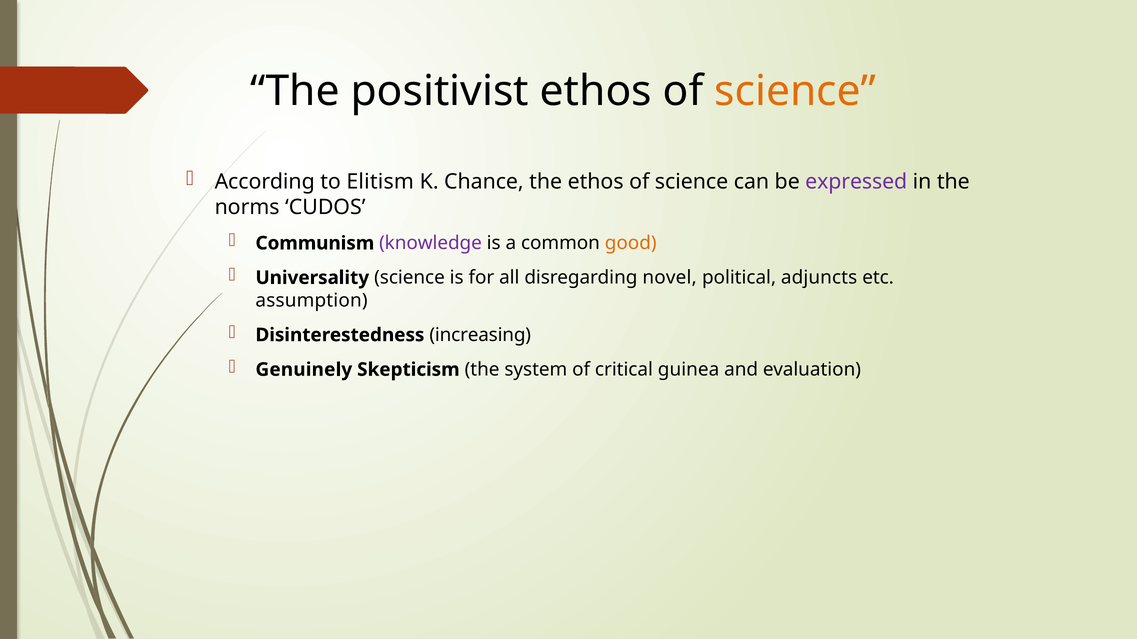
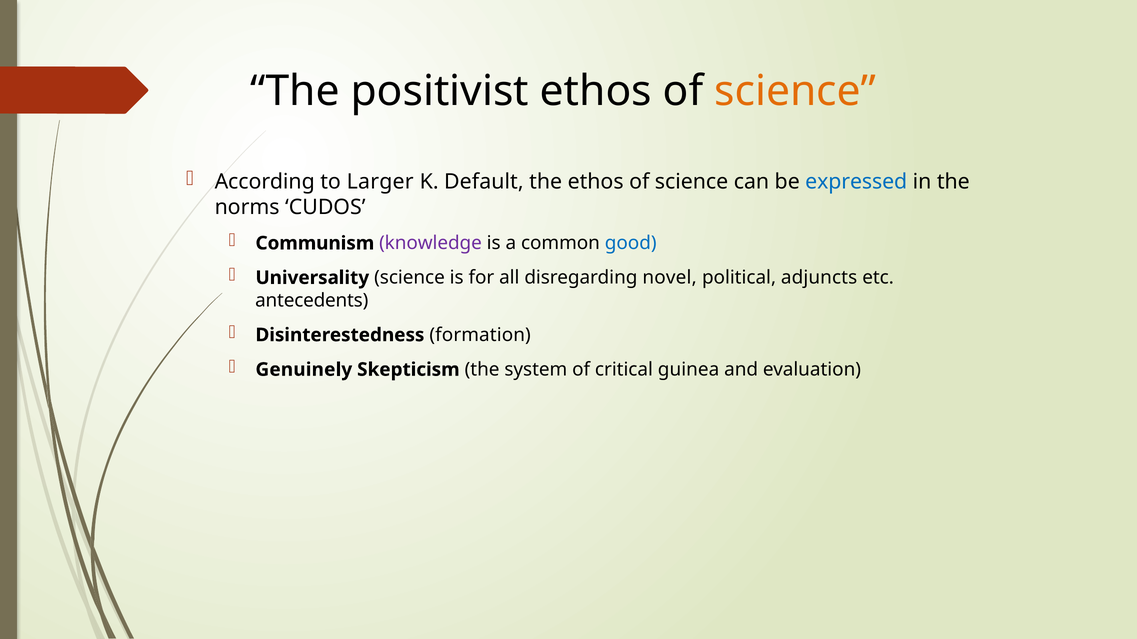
Elitism: Elitism -> Larger
Chance: Chance -> Default
expressed colour: purple -> blue
good colour: orange -> blue
assumption: assumption -> antecedents
increasing: increasing -> formation
